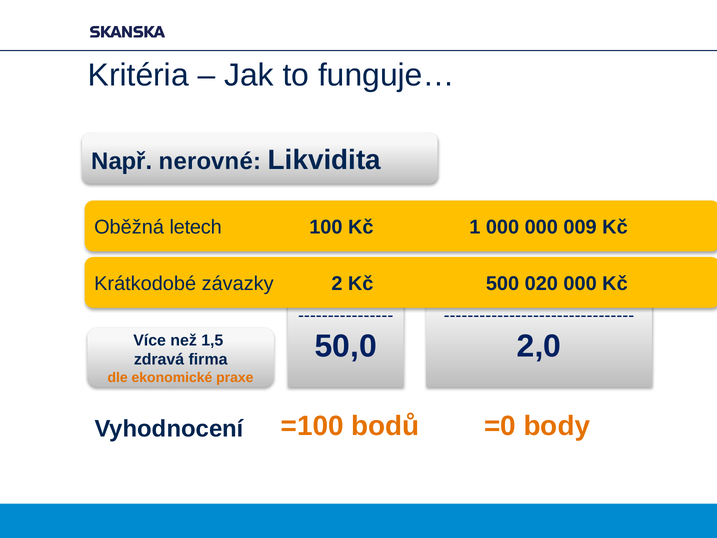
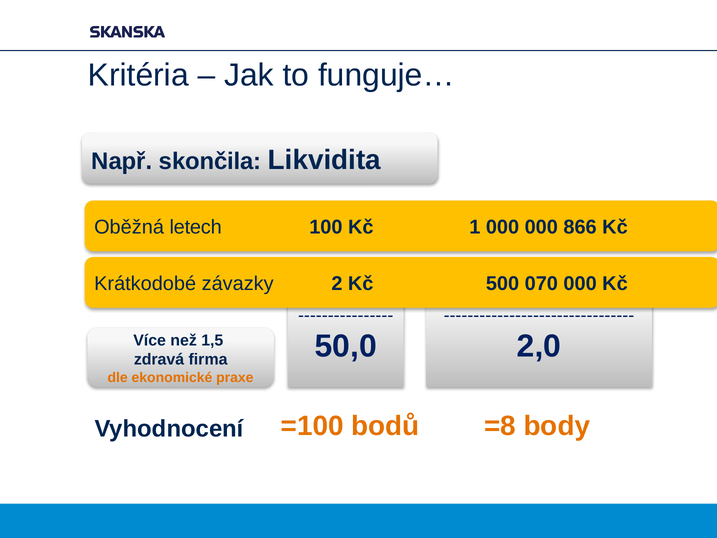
nerovné: nerovné -> skončila
009: 009 -> 866
020: 020 -> 070
=0: =0 -> =8
